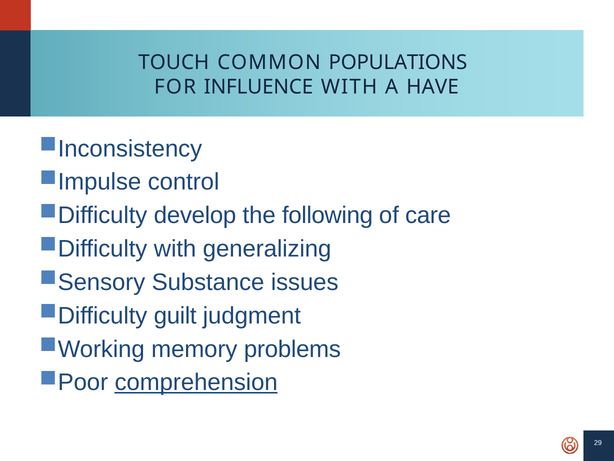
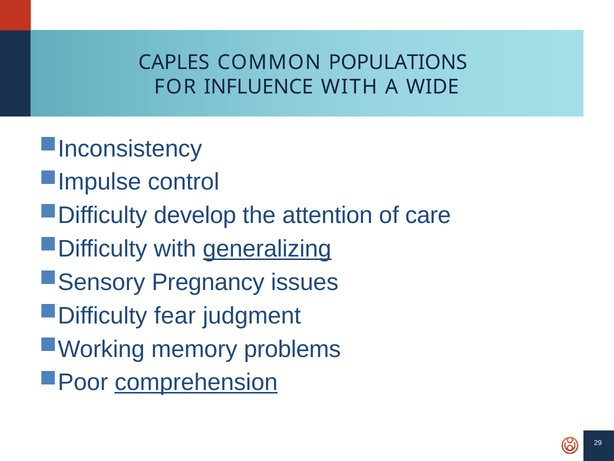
TOUCH: TOUCH -> CAPLES
HAVE: HAVE -> WIDE
following: following -> attention
generalizing underline: none -> present
Substance: Substance -> Pregnancy
guilt: guilt -> fear
